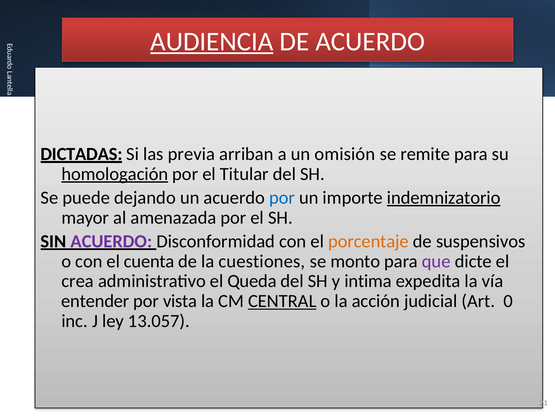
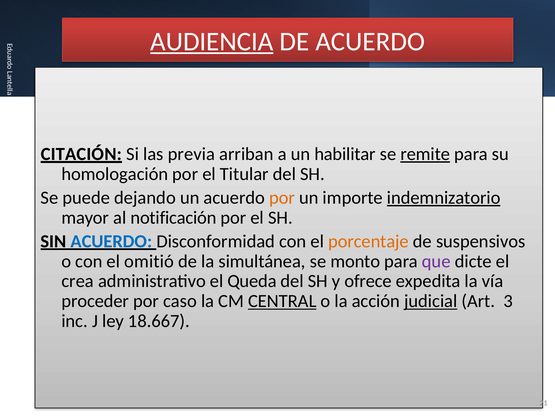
DICTADAS: DICTADAS -> CITACIÓN
omisión: omisión -> habilitar
remite underline: none -> present
homologación underline: present -> none
por at (282, 198) colour: blue -> orange
amenazada: amenazada -> notificación
ACUERDO at (111, 241) colour: purple -> blue
cuenta: cuenta -> omitió
cuestiones: cuestiones -> simultánea
intima: intima -> ofrece
entender: entender -> proceder
vista: vista -> caso
judicial underline: none -> present
0: 0 -> 3
13.057: 13.057 -> 18.667
